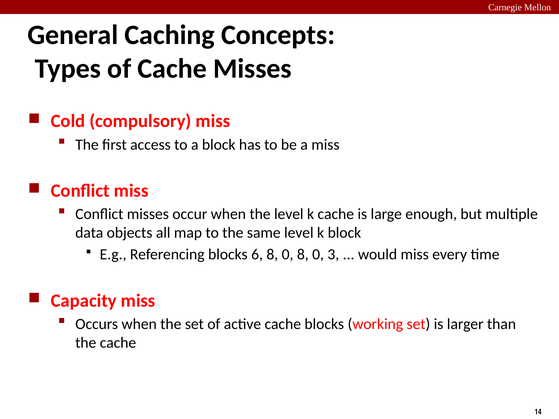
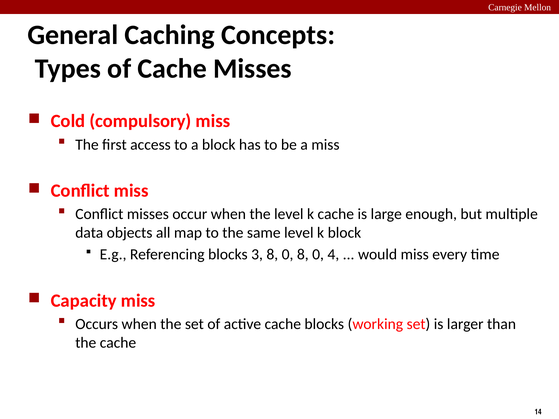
6: 6 -> 3
3: 3 -> 4
